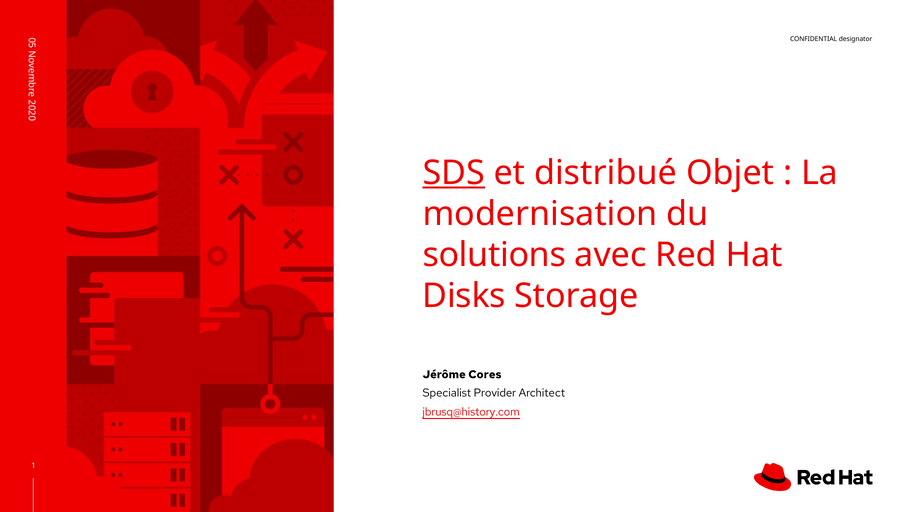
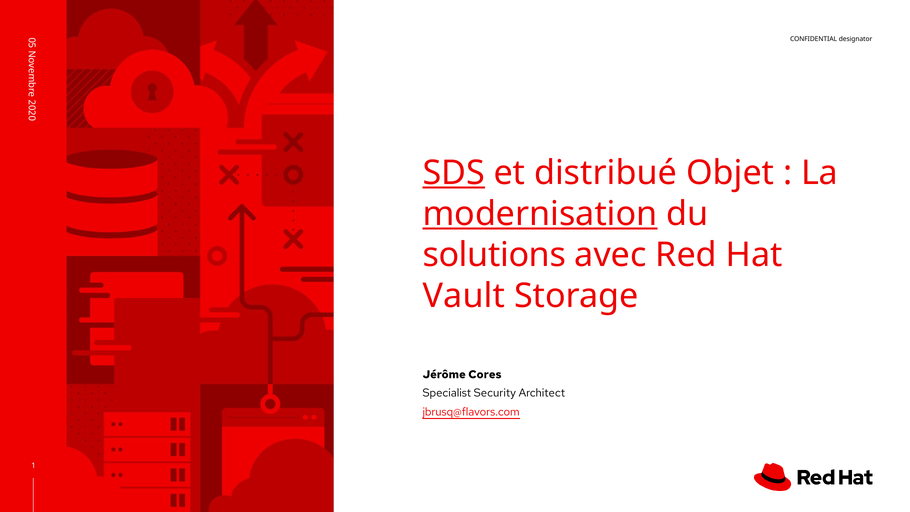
modernisation underline: none -> present
Disks: Disks -> Vault
Provider: Provider -> Security
jbrusq@history.com: jbrusq@history.com -> jbrusq@flavors.com
